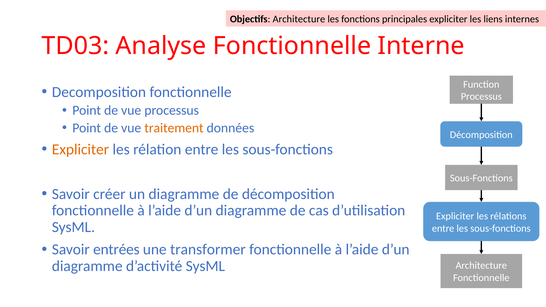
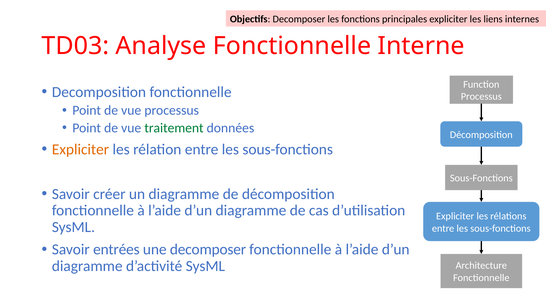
Objectifs Architecture: Architecture -> Decomposer
traitement colour: orange -> green
une transformer: transformer -> decomposer
